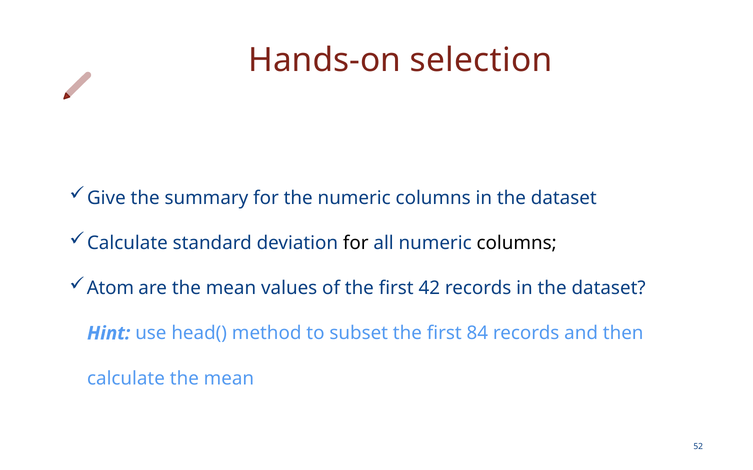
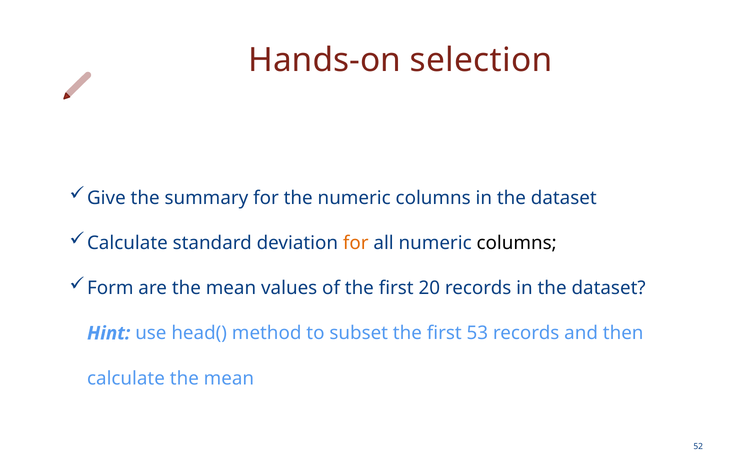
for at (356, 243) colour: black -> orange
Atom: Atom -> Form
42: 42 -> 20
84: 84 -> 53
